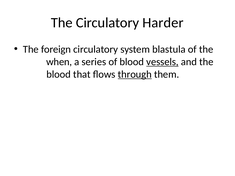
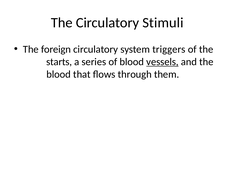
Harder: Harder -> Stimuli
blastula: blastula -> triggers
when: when -> starts
through underline: present -> none
